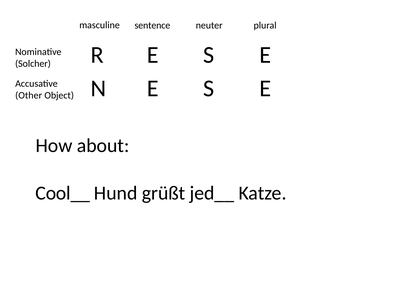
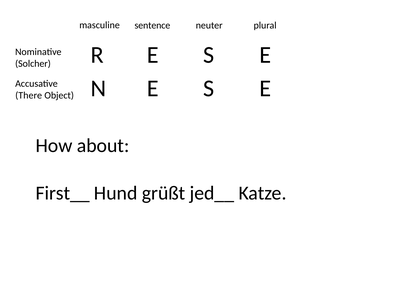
Other: Other -> There
Cool__: Cool__ -> First__
